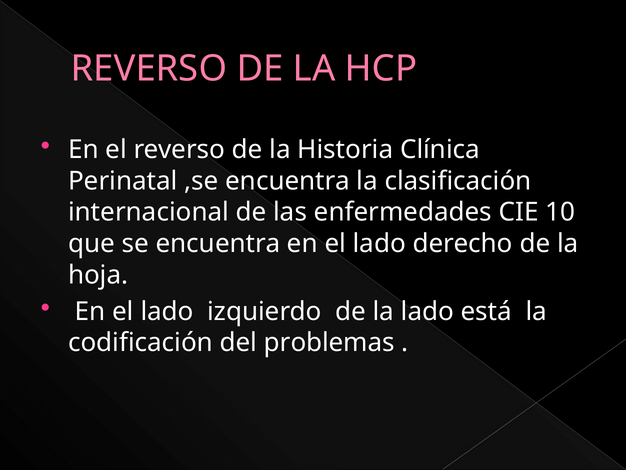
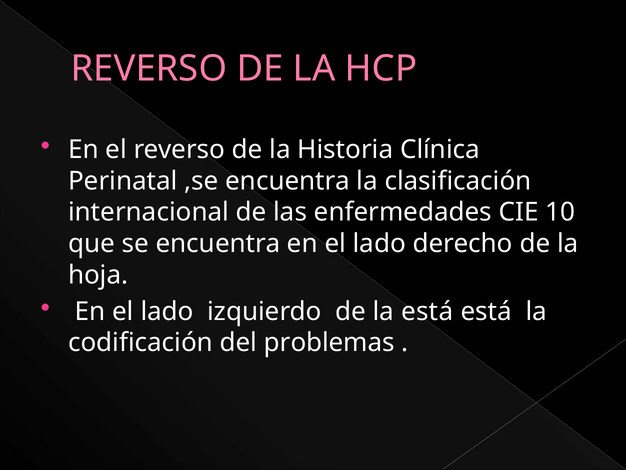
la lado: lado -> está
